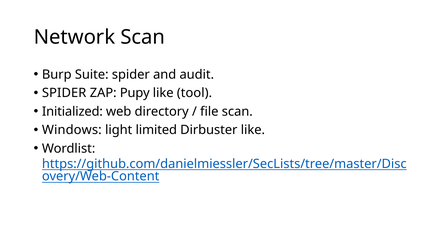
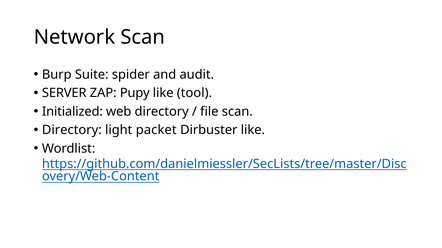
SPIDER at (64, 93): SPIDER -> SERVER
Windows at (72, 130): Windows -> Directory
limited: limited -> packet
